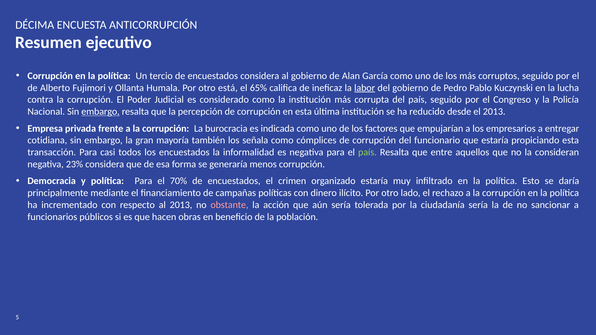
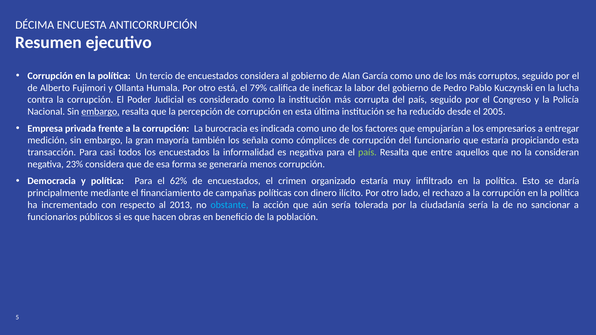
65%: 65% -> 79%
labor underline: present -> none
el 2013: 2013 -> 2005
cotidiana: cotidiana -> medición
70%: 70% -> 62%
obstante colour: pink -> light blue
